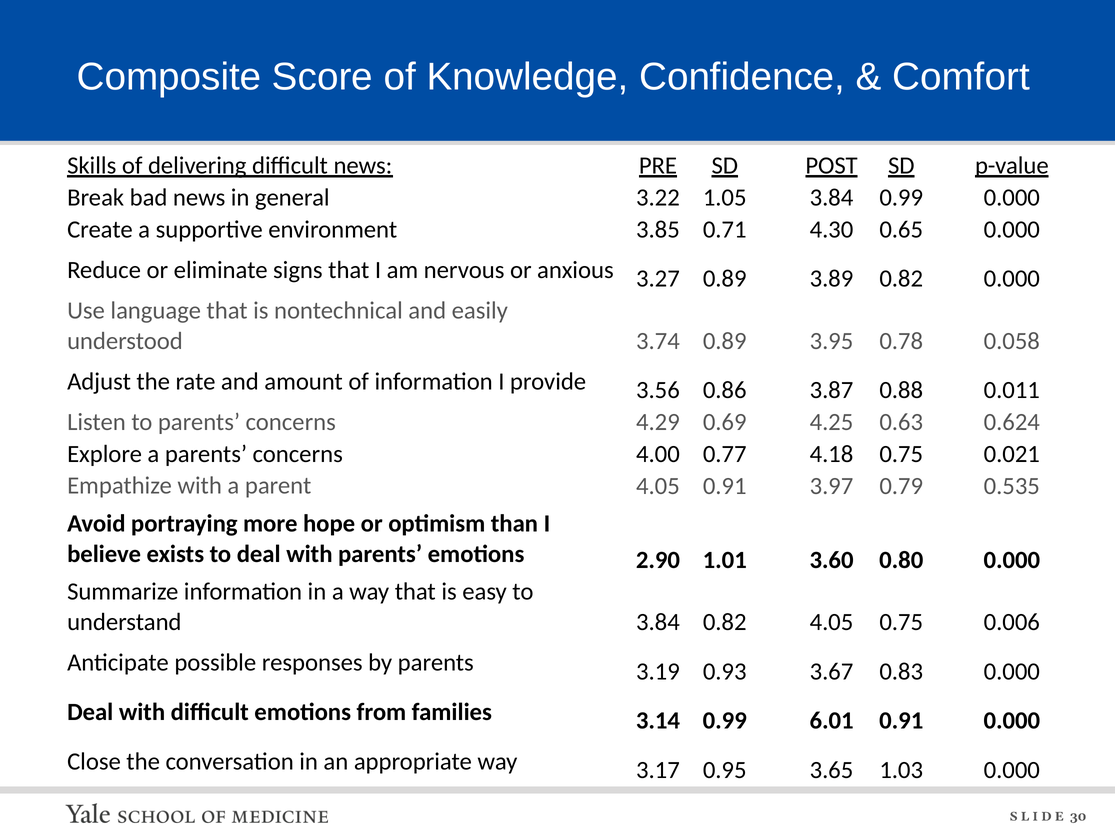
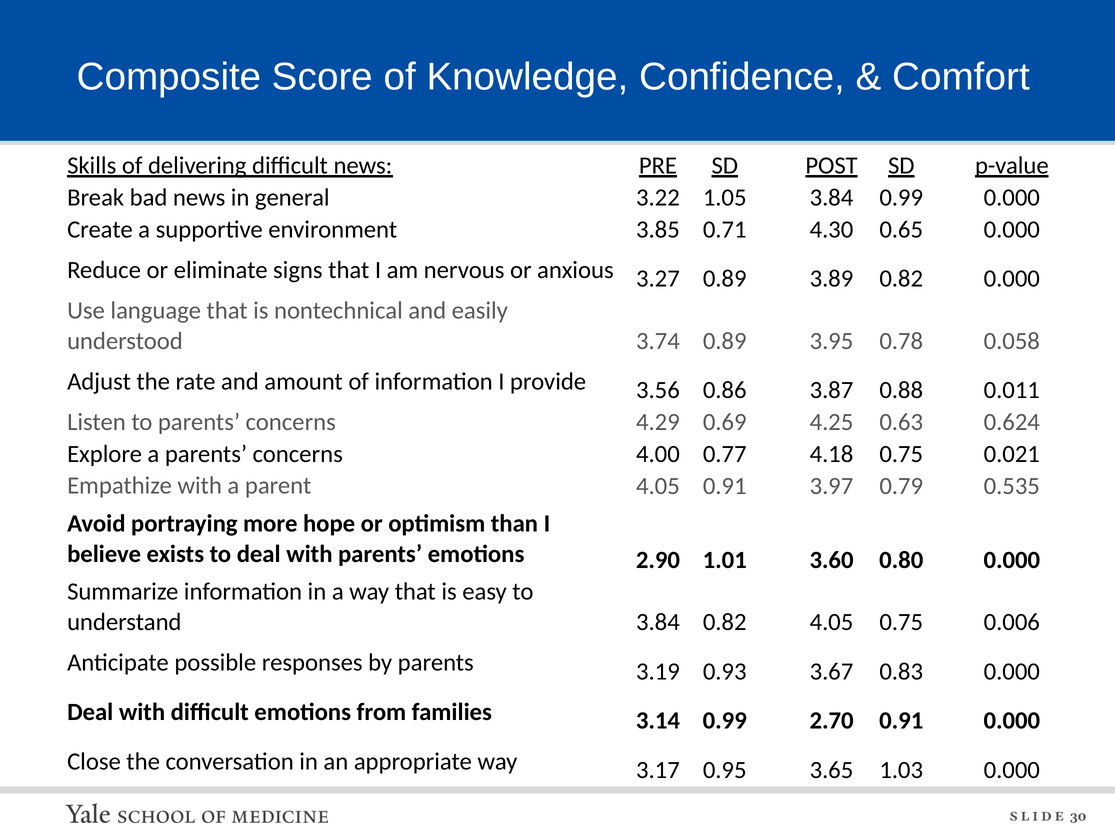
6.01: 6.01 -> 2.70
